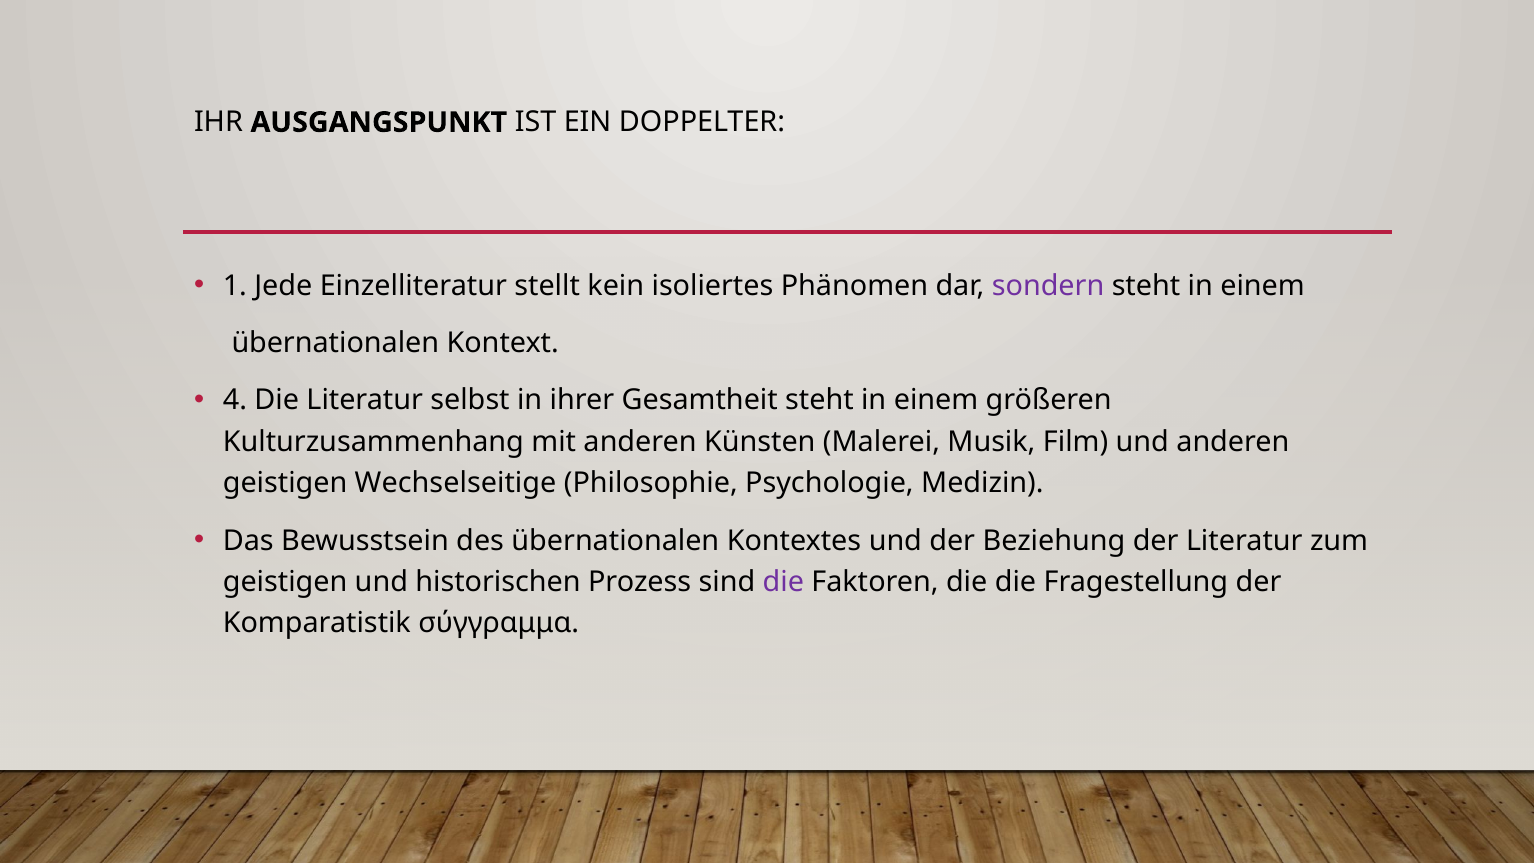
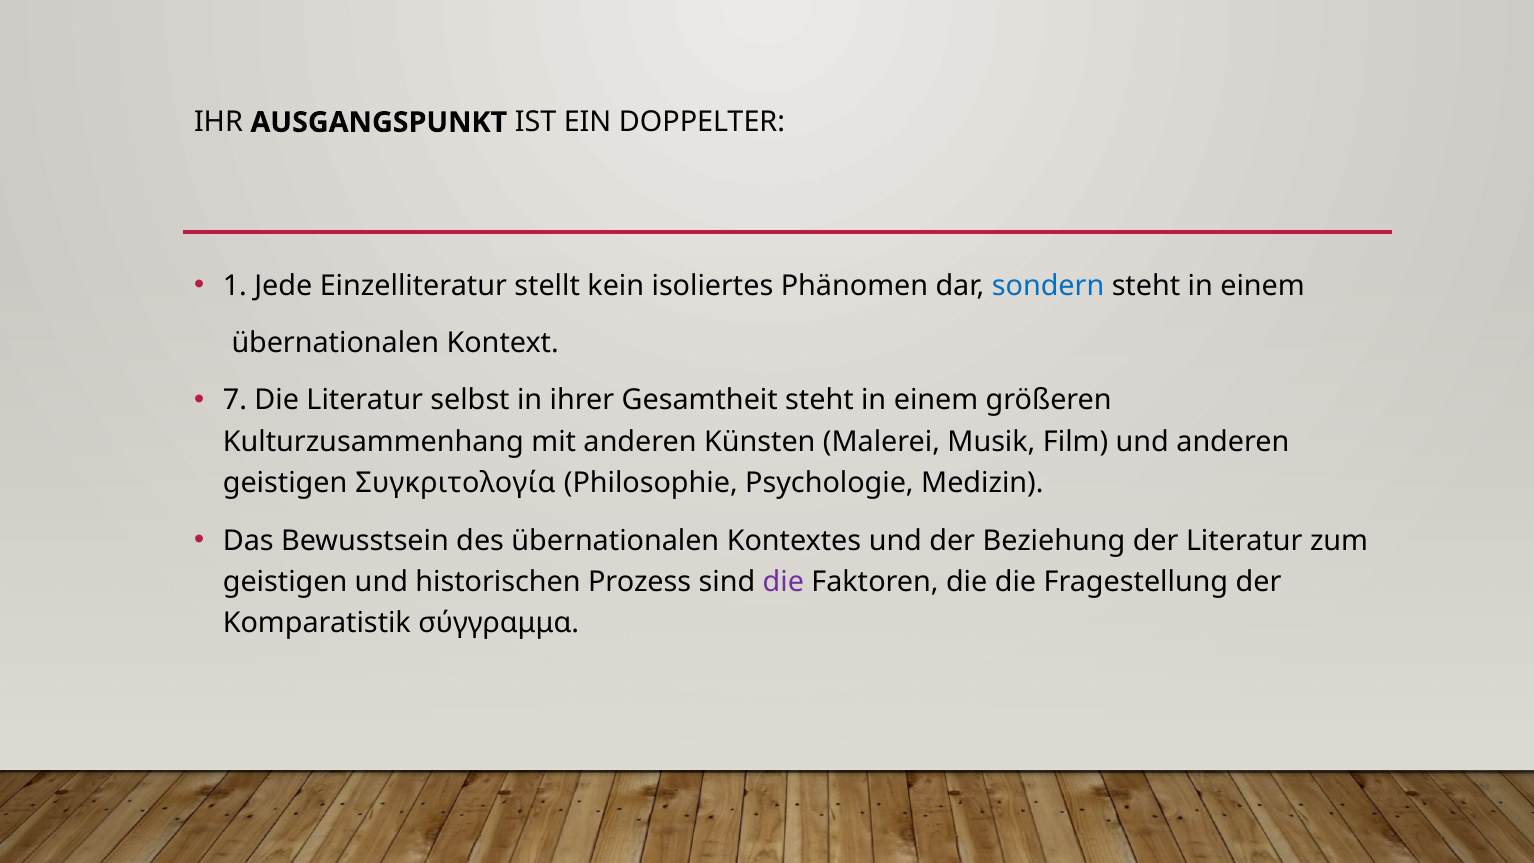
sondern colour: purple -> blue
4: 4 -> 7
Wechselseitige: Wechselseitige -> Συγκριτολογία
